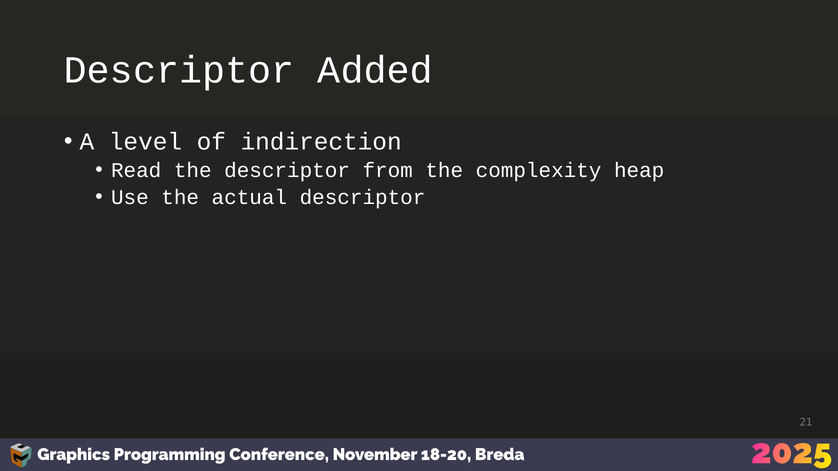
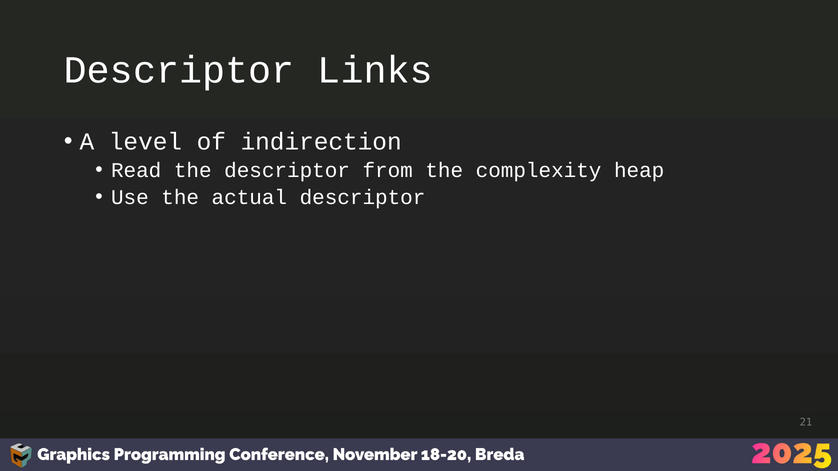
Added: Added -> Links
